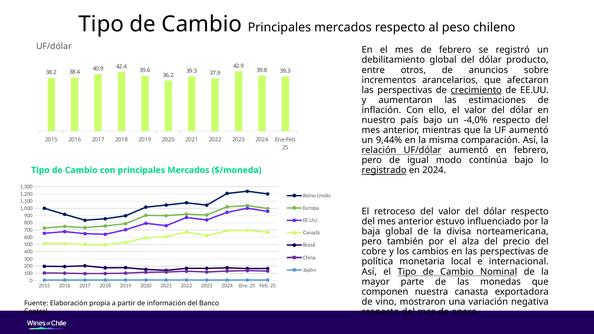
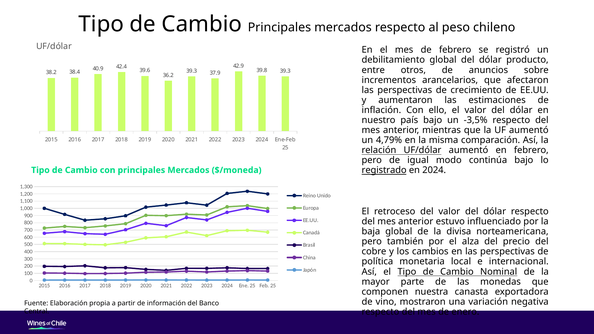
crecimiento underline: present -> none
-4,0%: -4,0% -> -3,5%
9,44%: 9,44% -> 4,79%
